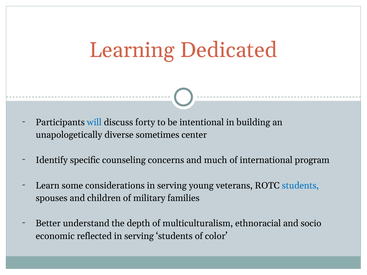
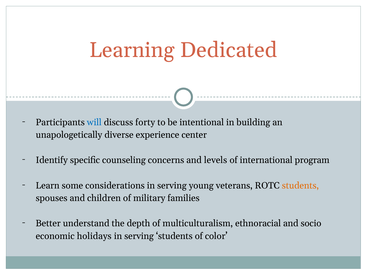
sometimes: sometimes -> experience
much: much -> levels
students at (300, 186) colour: blue -> orange
reflected: reflected -> holidays
